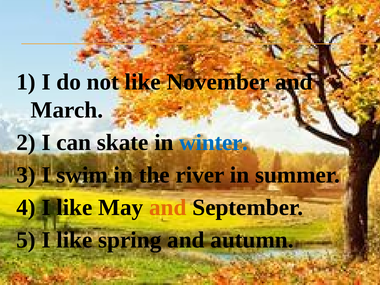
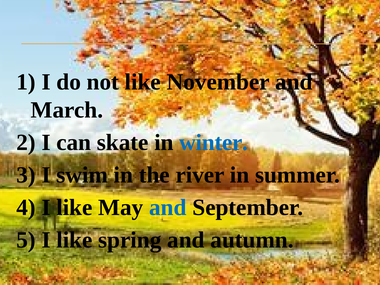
and at (168, 207) colour: orange -> blue
